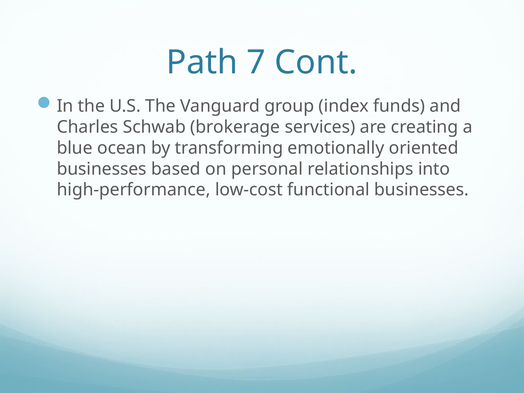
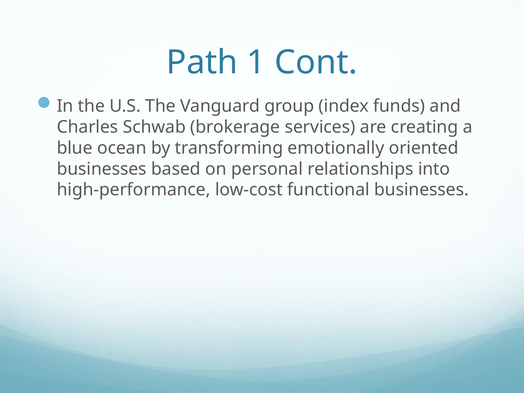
7: 7 -> 1
